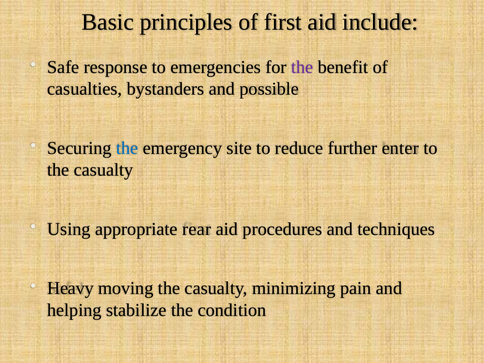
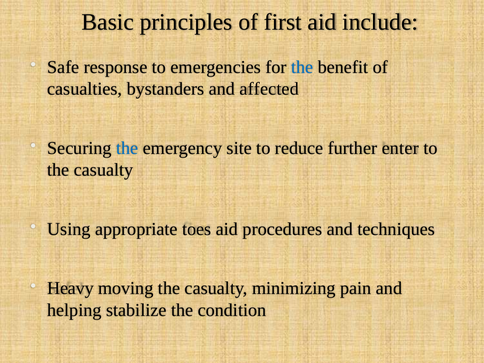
the at (302, 67) colour: purple -> blue
possible: possible -> affected
rear: rear -> toes
